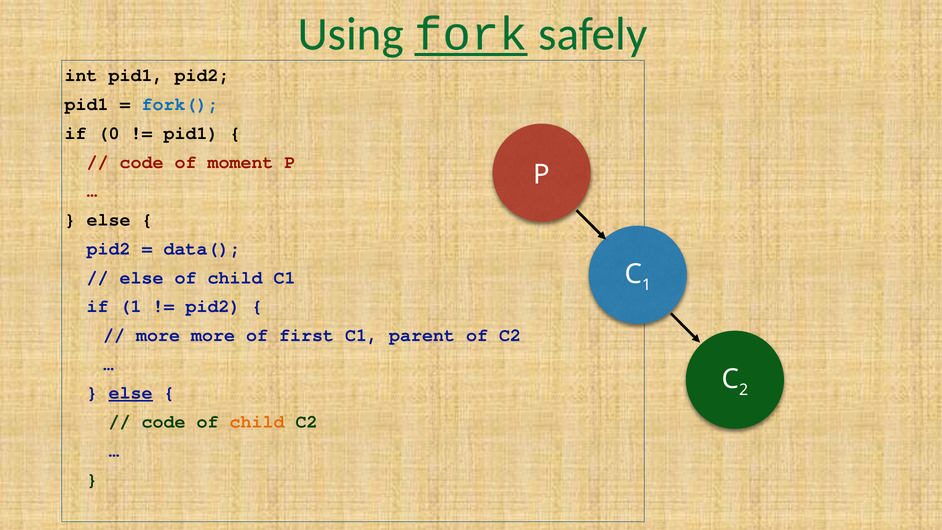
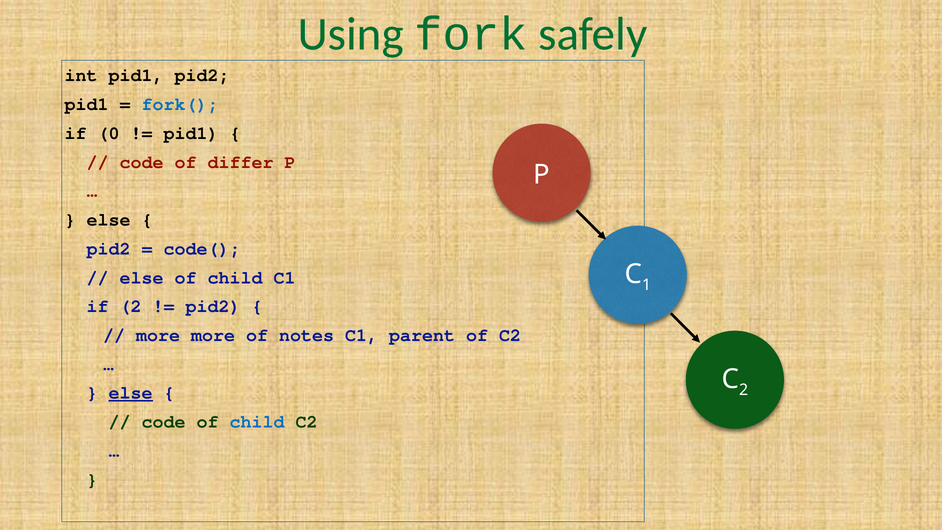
fork underline: present -> none
moment: moment -> differ
data(: data( -> code(
if 1: 1 -> 2
first: first -> notes
child at (257, 422) colour: orange -> blue
